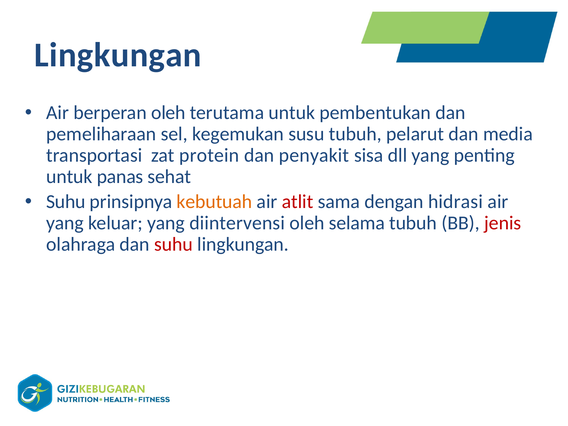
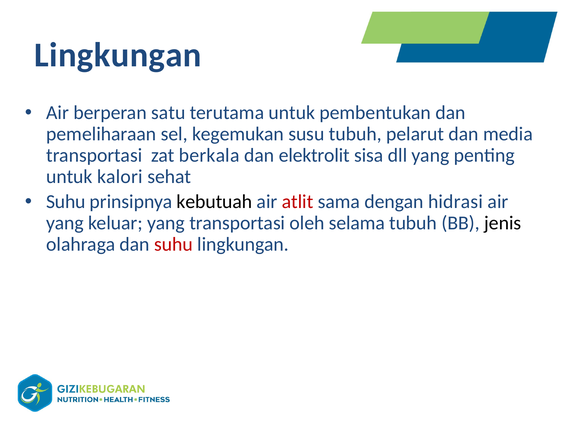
berperan oleh: oleh -> satu
protein: protein -> berkala
penyakit: penyakit -> elektrolit
panas: panas -> kalori
kebutuah colour: orange -> black
yang diintervensi: diintervensi -> transportasi
jenis colour: red -> black
